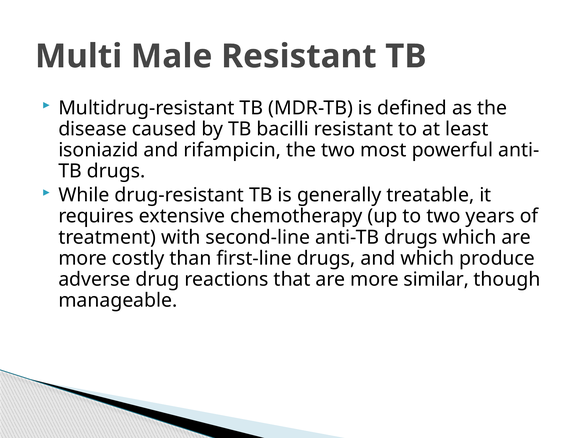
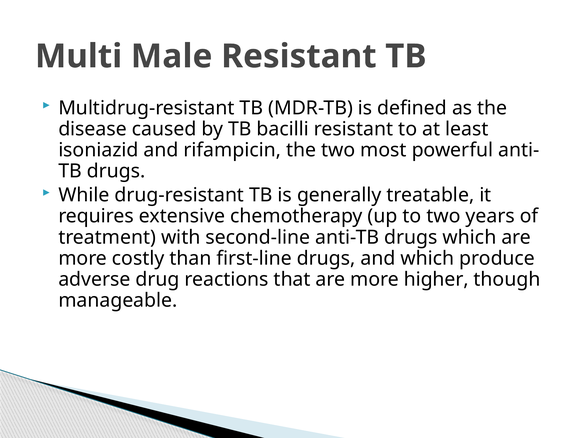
similar: similar -> higher
